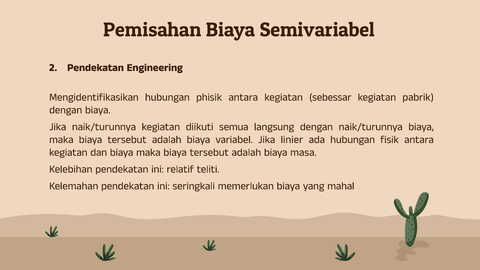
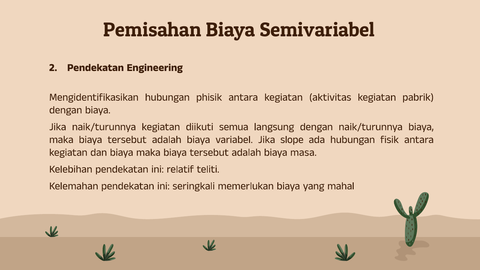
sebessar: sebessar -> aktivitas
linier: linier -> slope
